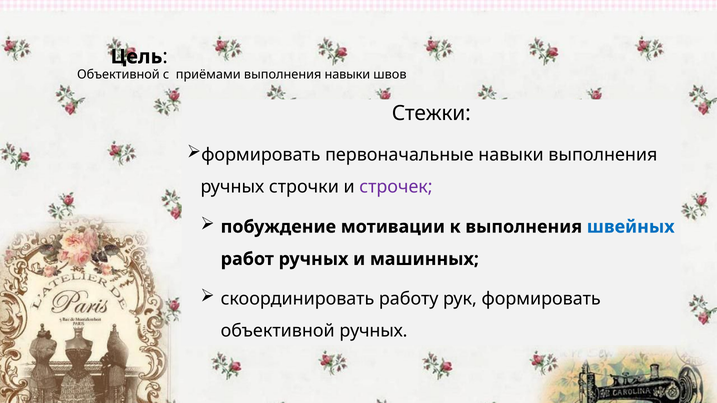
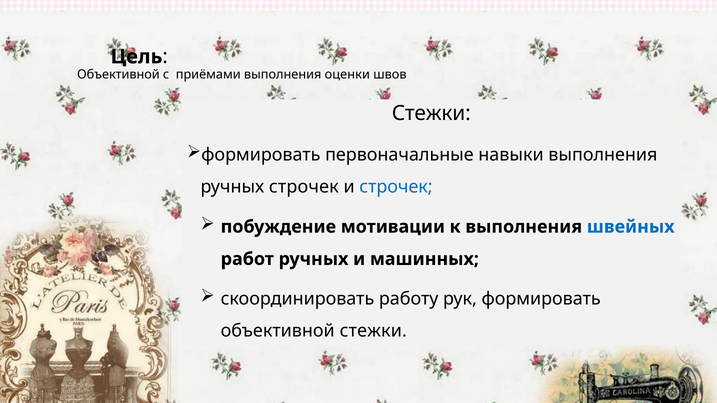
выполнения навыки: навыки -> оценки
ручных строчки: строчки -> строчек
строчек at (396, 187) colour: purple -> blue
объективной ручных: ручных -> стежки
